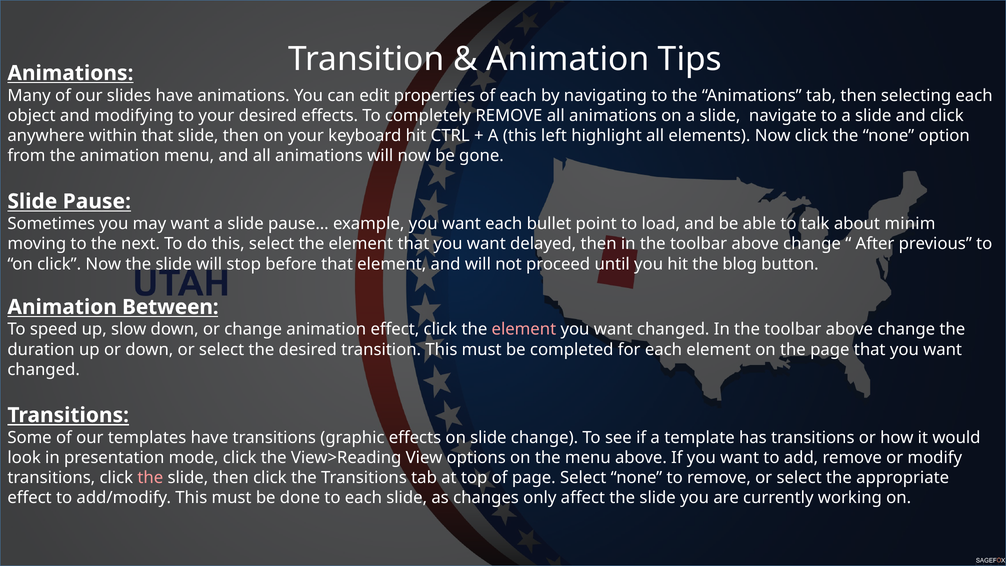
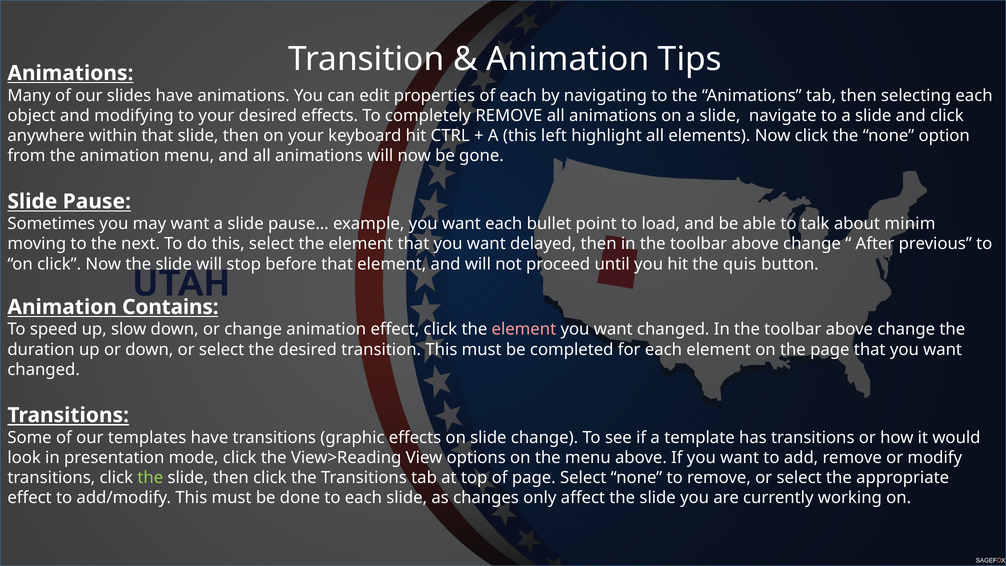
blog: blog -> quis
Between: Between -> Contains
the at (150, 478) colour: pink -> light green
